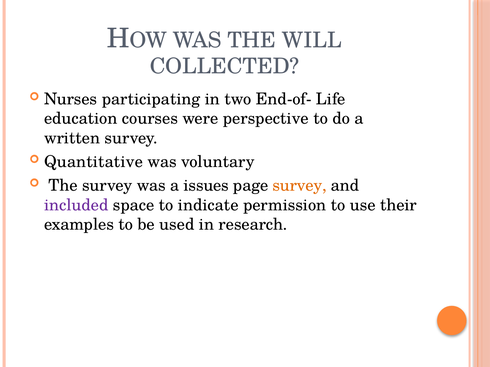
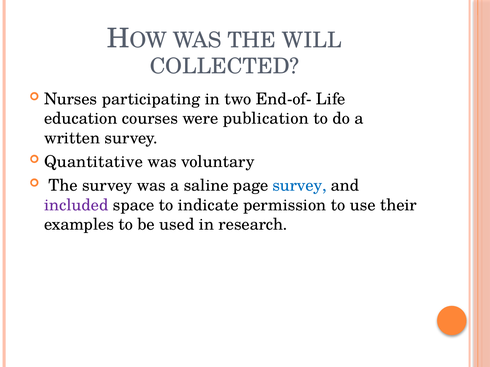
perspective: perspective -> publication
issues: issues -> saline
survey at (300, 186) colour: orange -> blue
